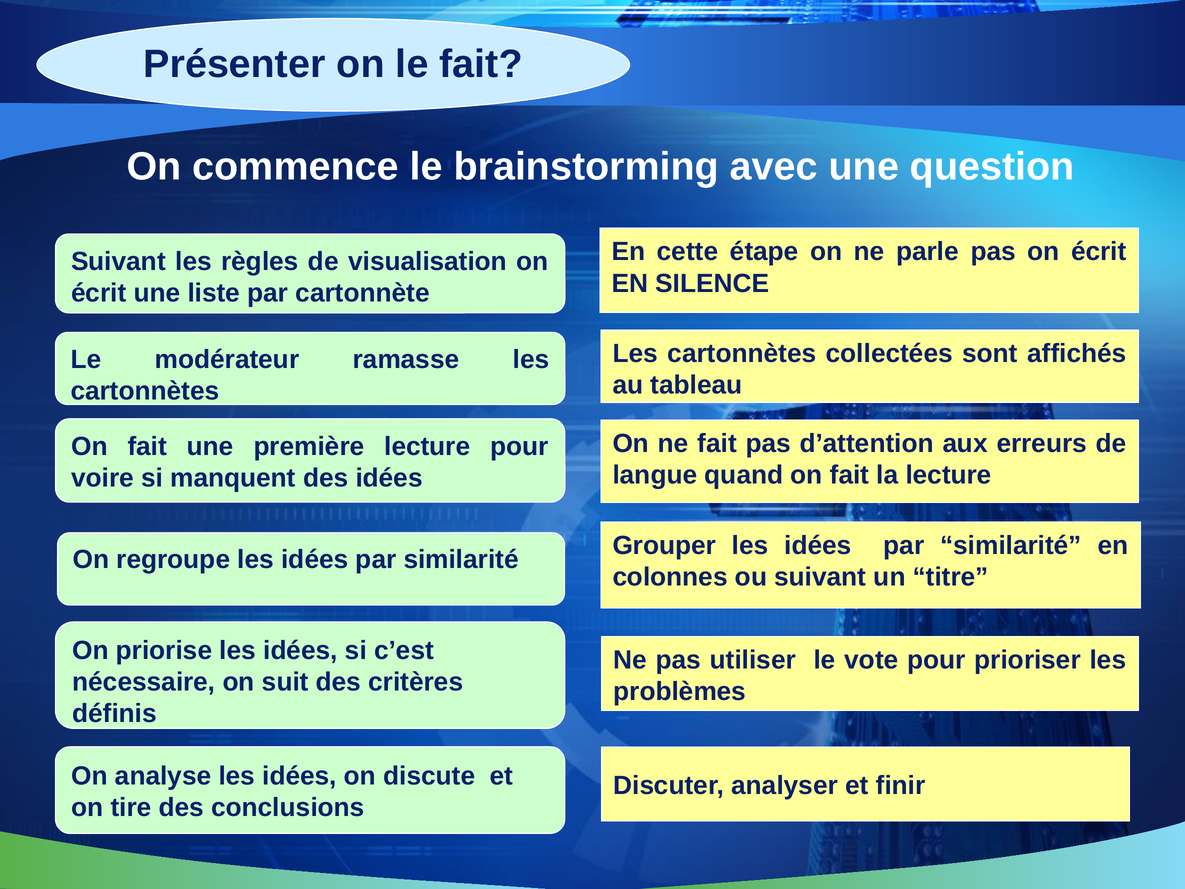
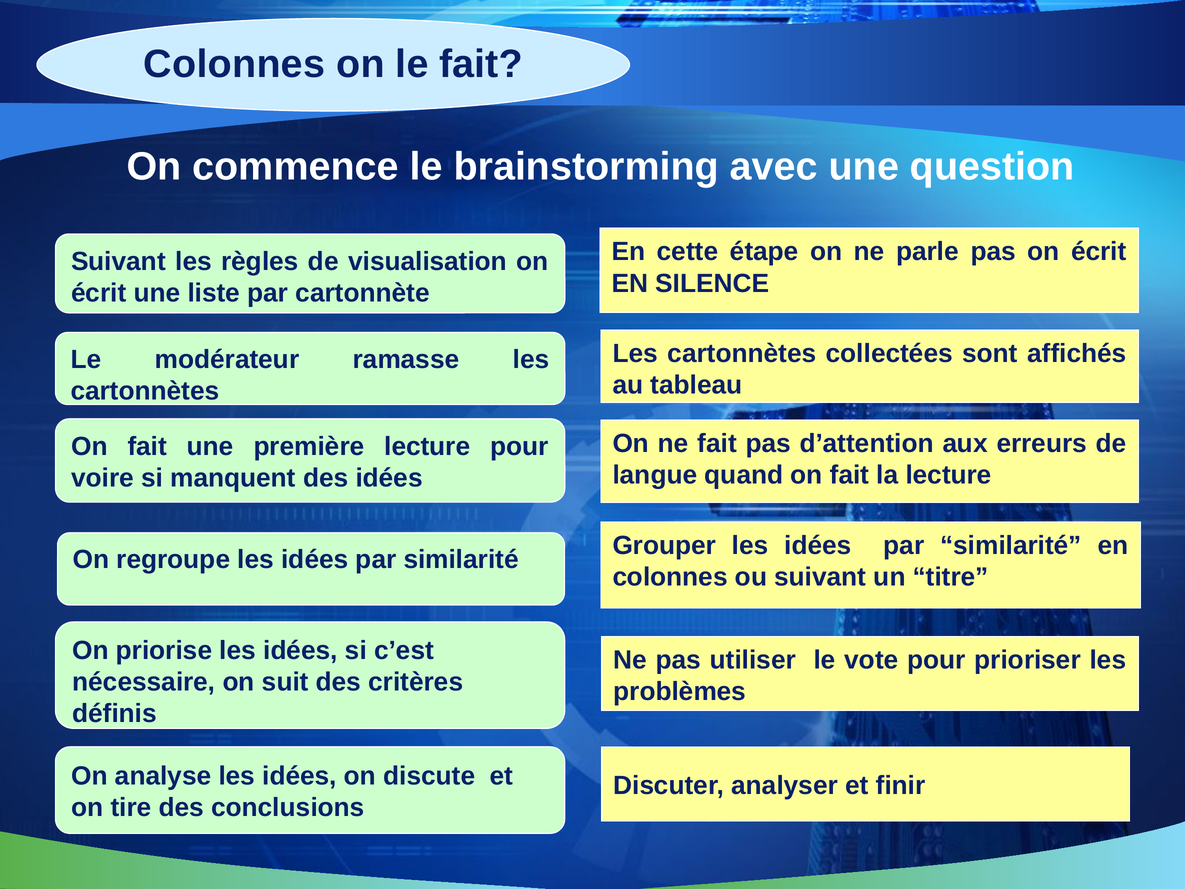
Présenter at (234, 64): Présenter -> Colonnes
